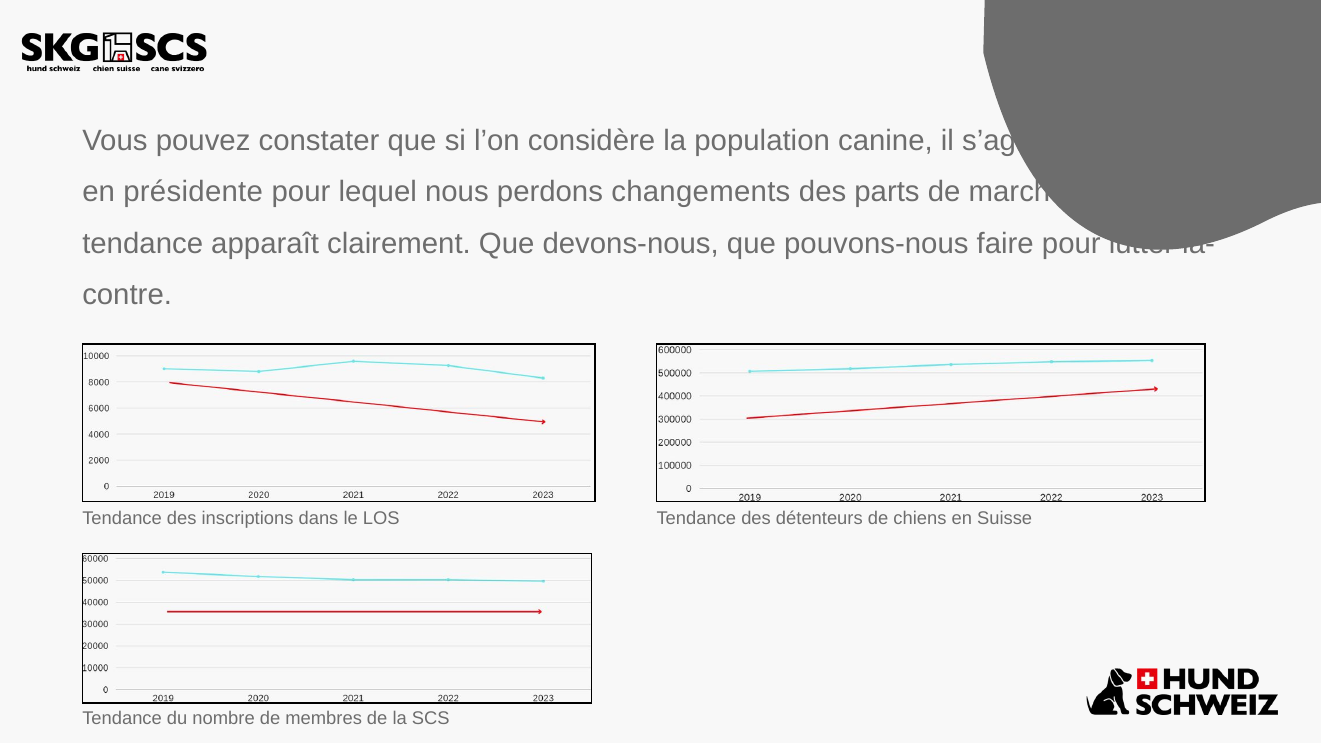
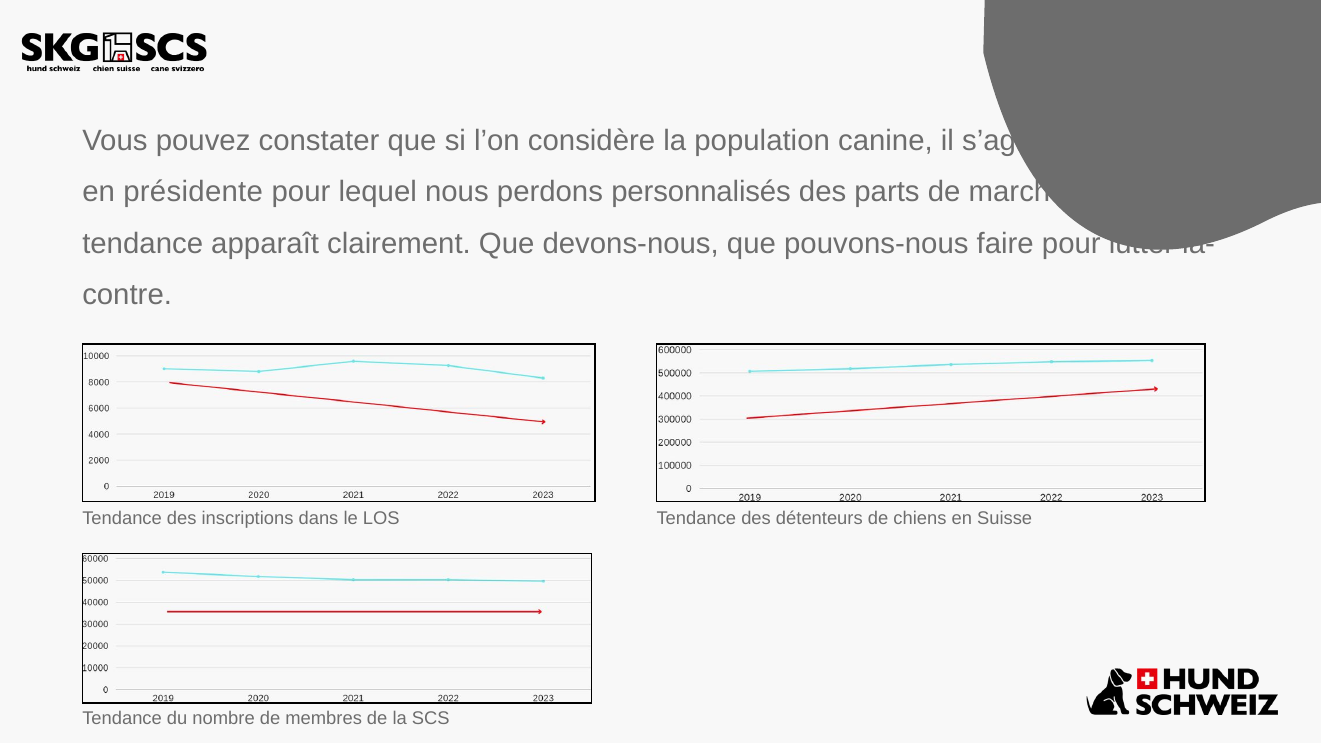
changements: changements -> personnalisés
